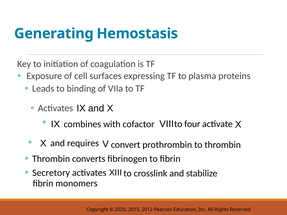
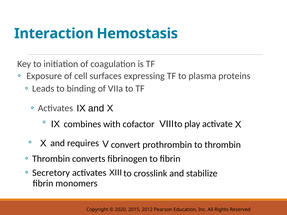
Generating: Generating -> Interaction
four: four -> play
